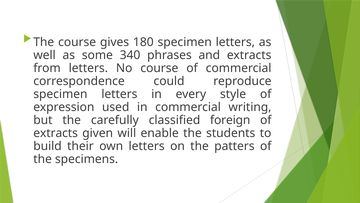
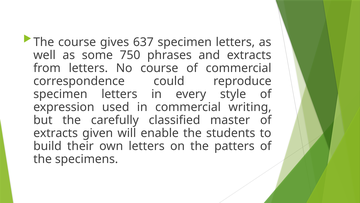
180: 180 -> 637
340: 340 -> 750
foreign: foreign -> master
